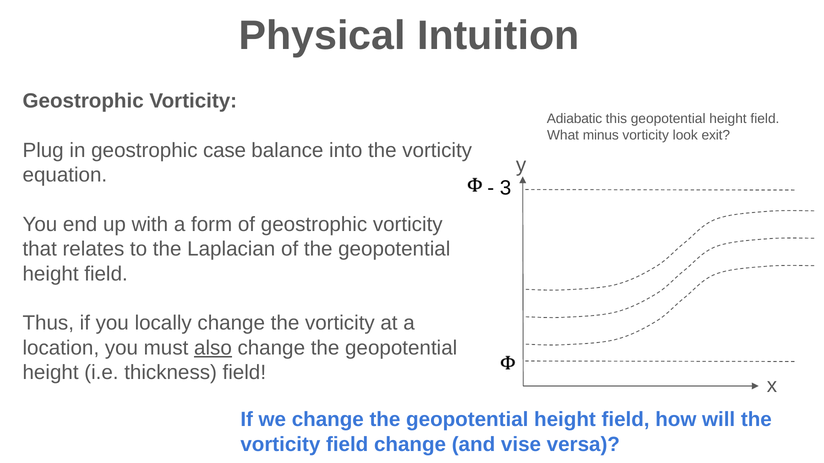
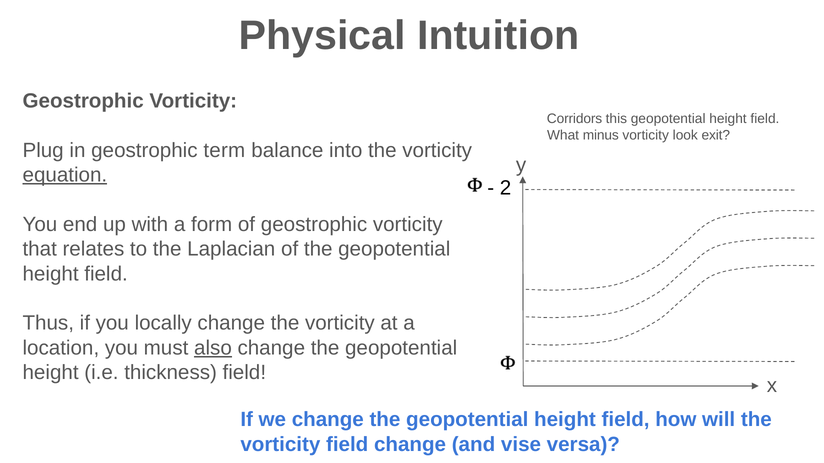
Adiabatic: Adiabatic -> Corridors
case: case -> term
equation underline: none -> present
3: 3 -> 2
